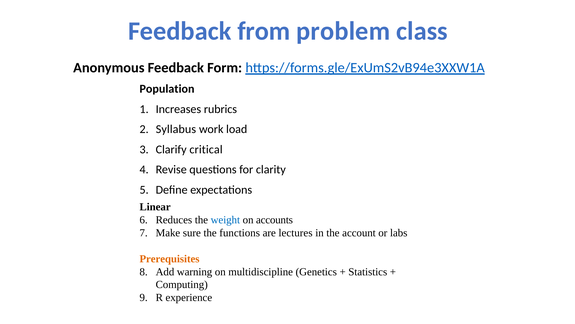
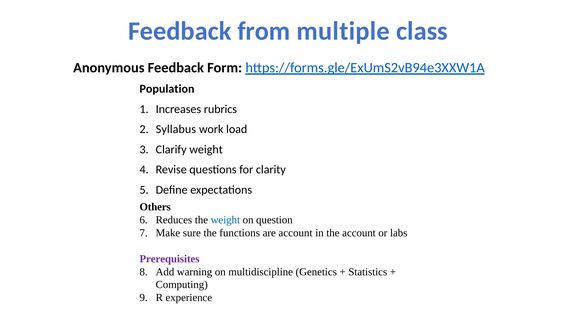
problem: problem -> multiple
Clarify critical: critical -> weight
Linear: Linear -> Others
accounts: accounts -> question
are lectures: lectures -> account
Prerequisites colour: orange -> purple
